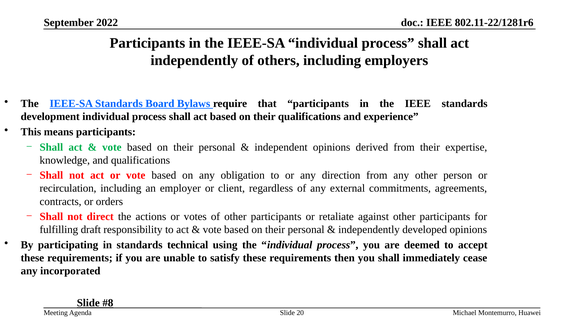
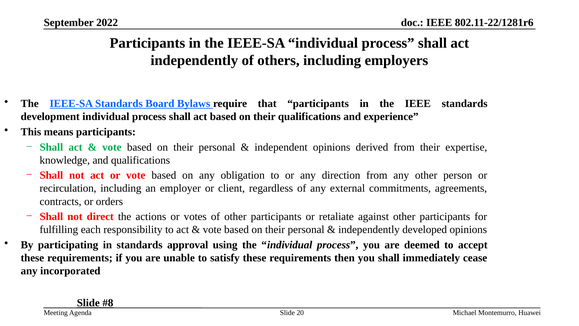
draft: draft -> each
technical: technical -> approval
